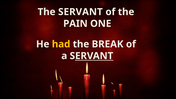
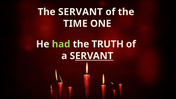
PAIN: PAIN -> TIME
had colour: yellow -> light green
BREAK: BREAK -> TRUTH
